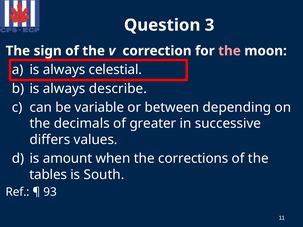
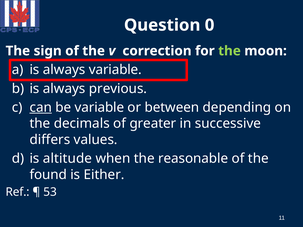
3: 3 -> 0
the at (230, 51) colour: pink -> light green
always celestial: celestial -> variable
describe: describe -> previous
can underline: none -> present
amount: amount -> altitude
corrections: corrections -> reasonable
tables: tables -> found
South: South -> Either
93: 93 -> 53
